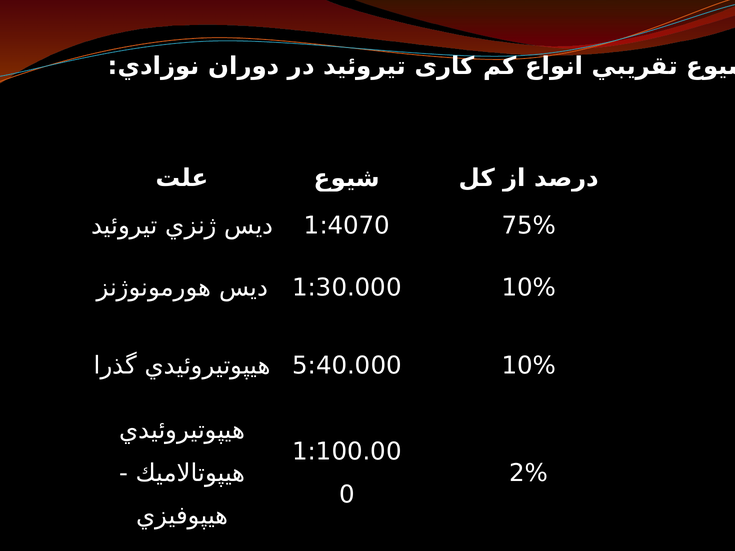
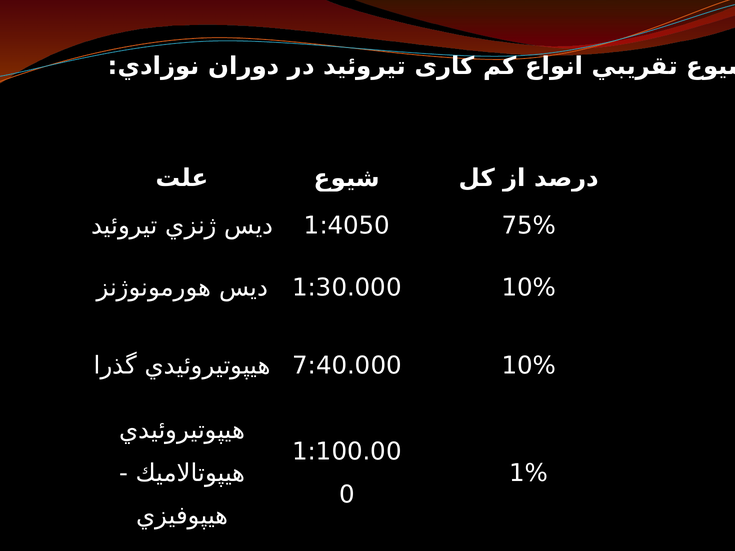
1:4070: 1:4070 -> 1:4050
5:40.000: 5:40.000 -> 7:40.000
2%: 2% -> 1%
